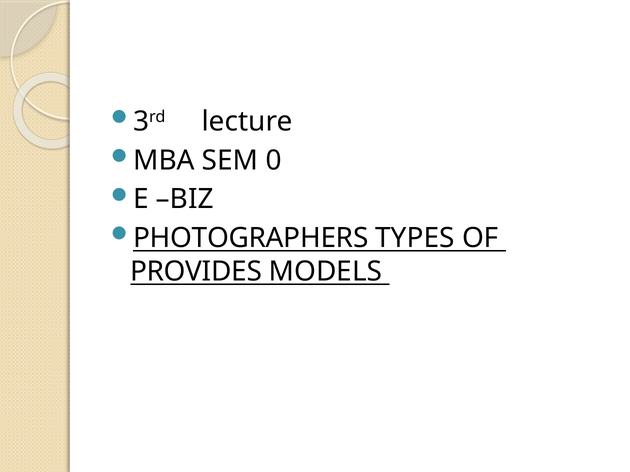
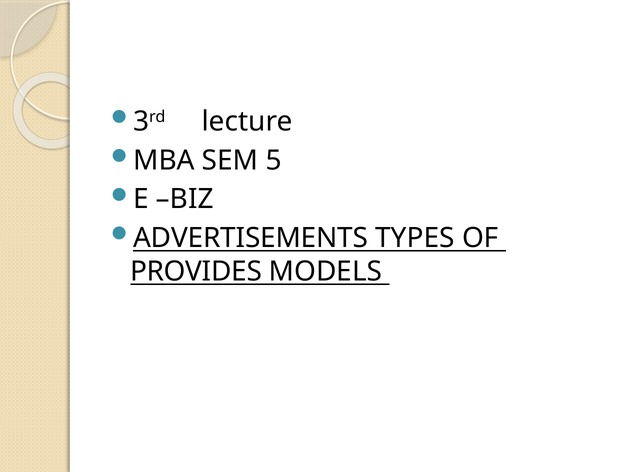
0: 0 -> 5
PHOTOGRAPHERS: PHOTOGRAPHERS -> ADVERTISEMENTS
